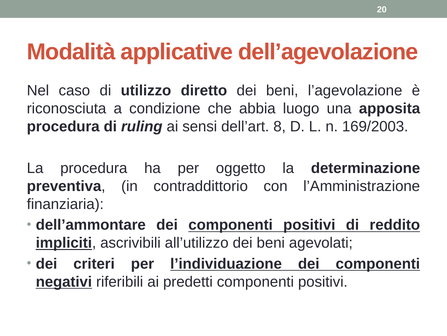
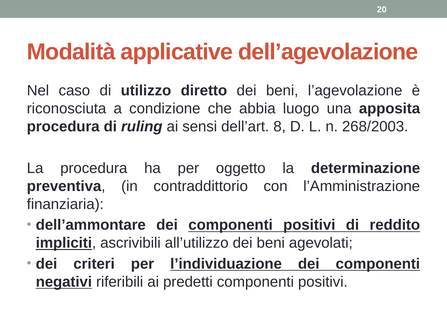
169/2003: 169/2003 -> 268/2003
